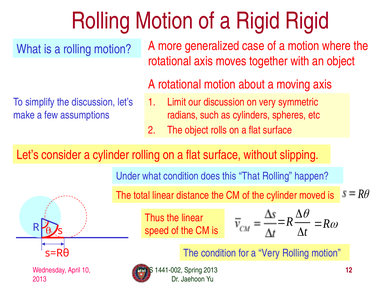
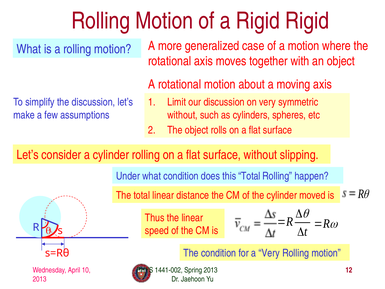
radians at (183, 115): radians -> without
this That: That -> Total
